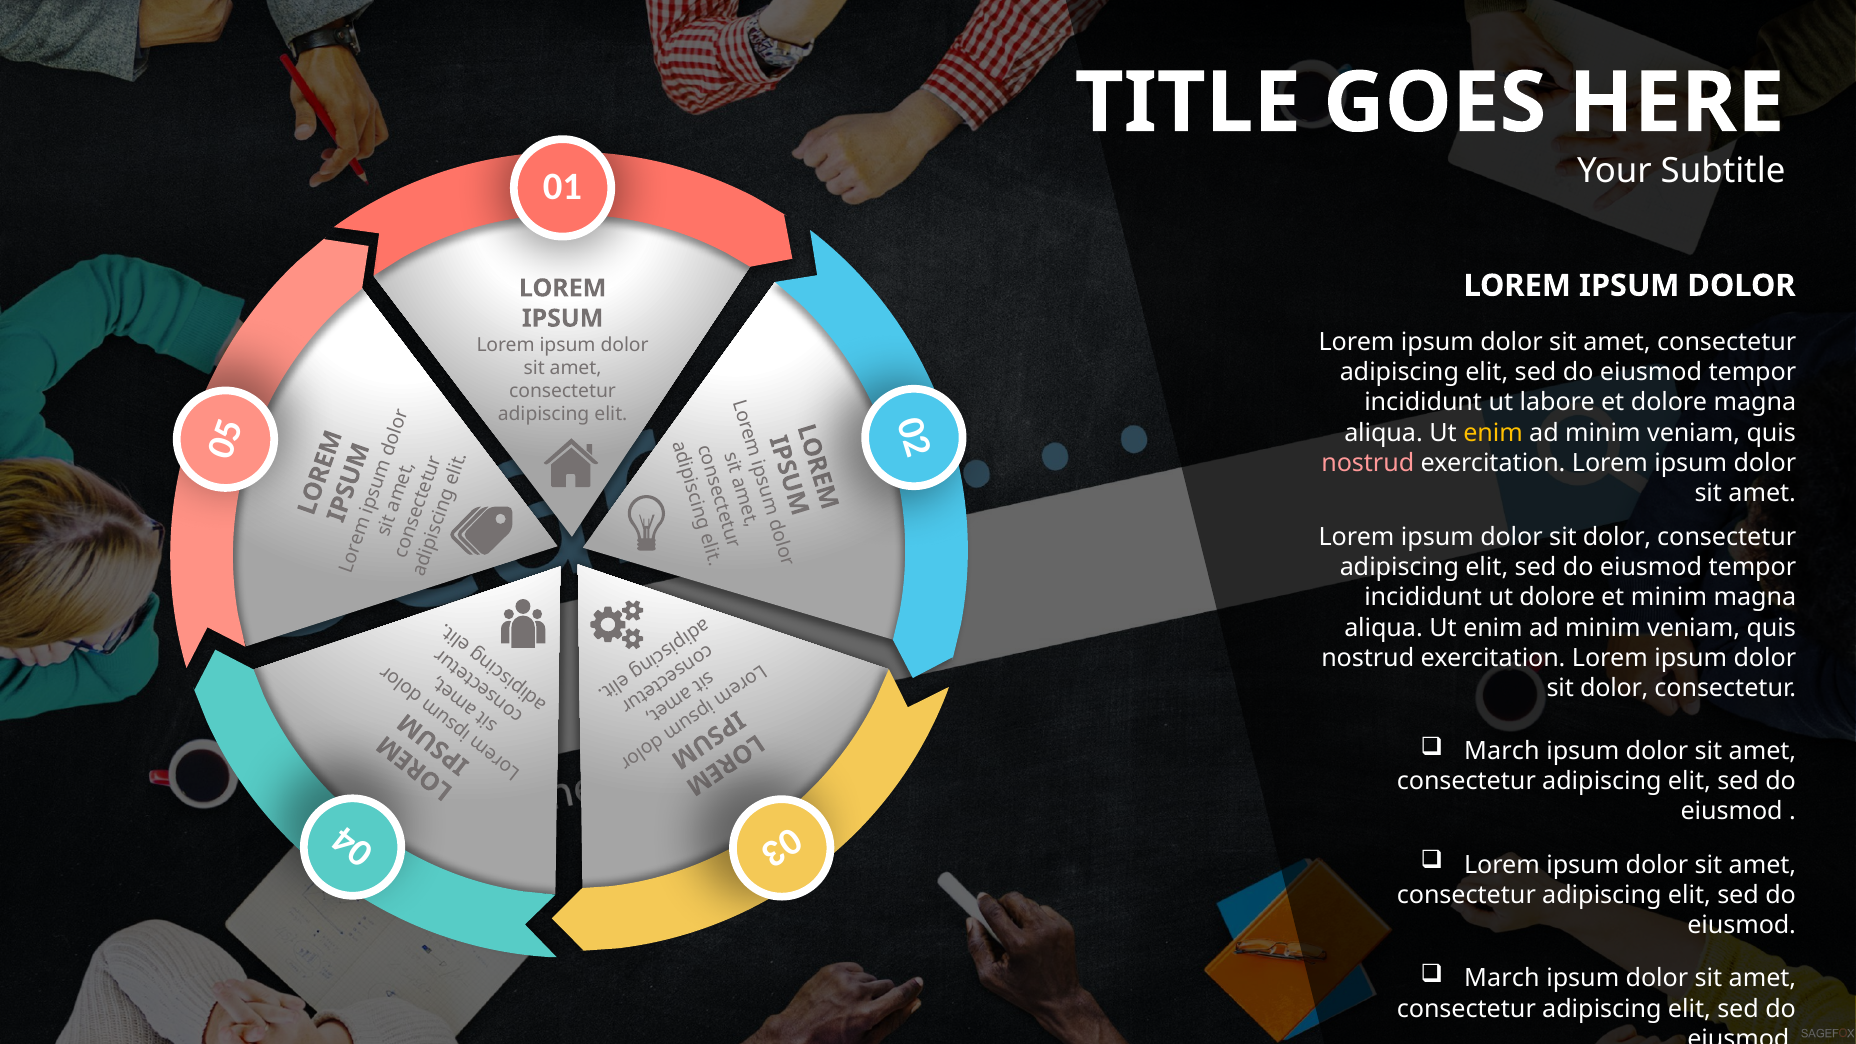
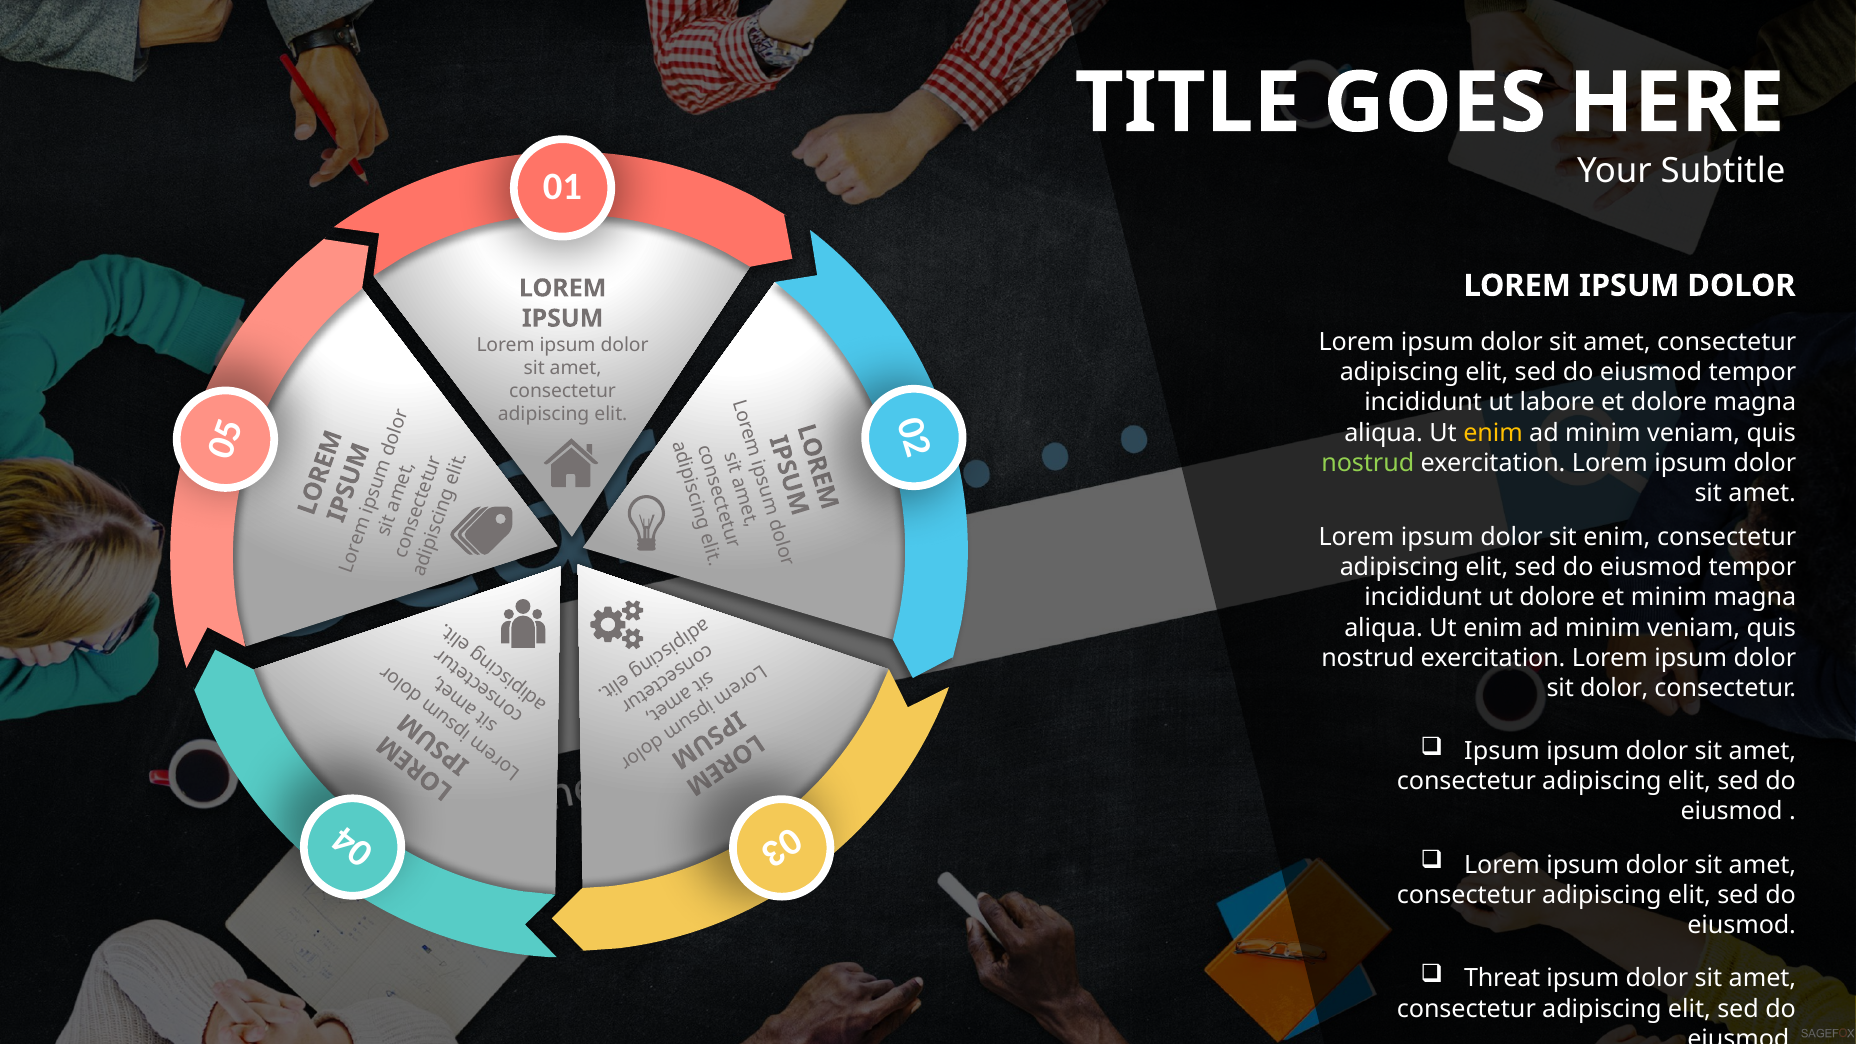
nostrud at (1368, 463) colour: pink -> light green
dolor at (1617, 537): dolor -> enim
March at (1502, 751): March -> Ipsum
March at (1502, 979): March -> Threat
